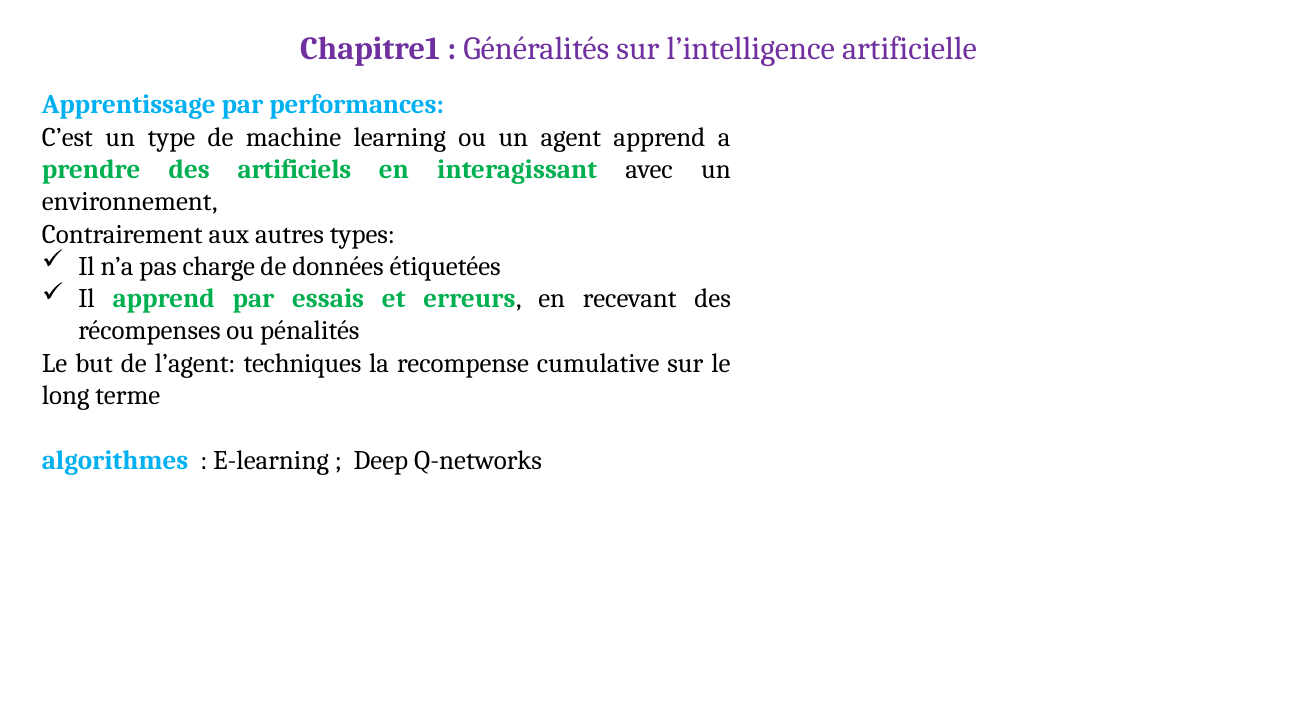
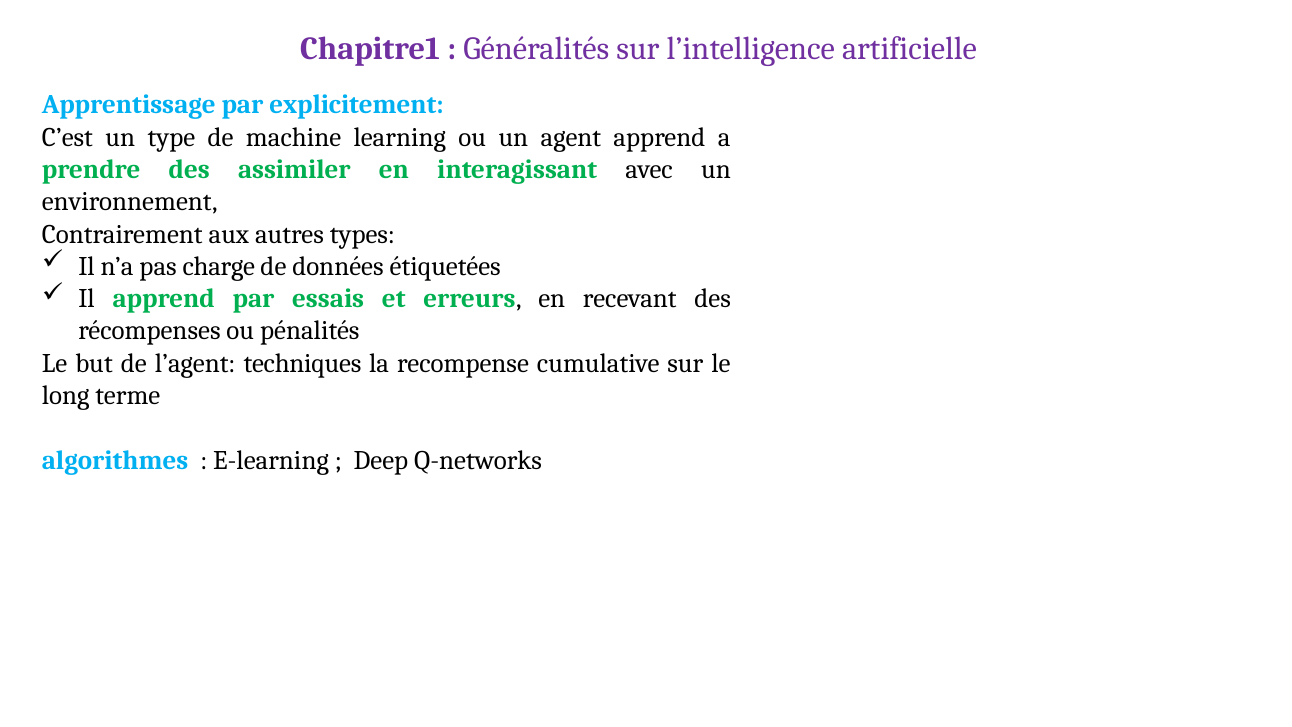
performances: performances -> explicitement
artificiels: artificiels -> assimiler
